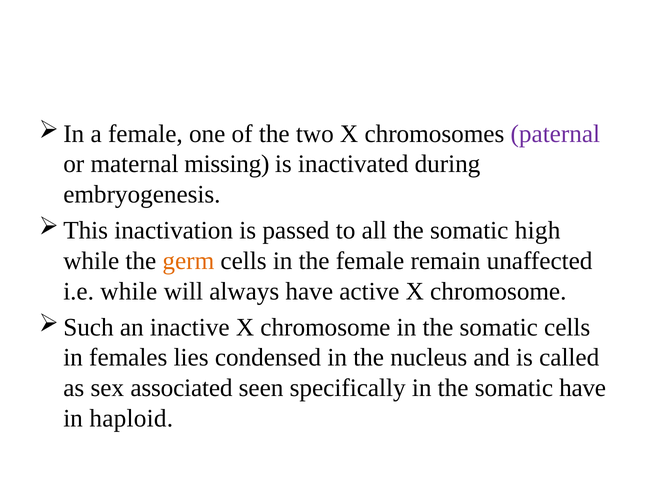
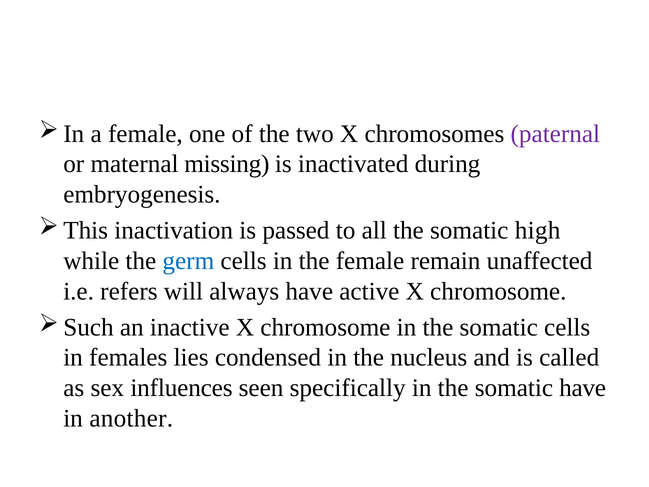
germ colour: orange -> blue
i.e while: while -> refers
associated: associated -> influences
haploid: haploid -> another
